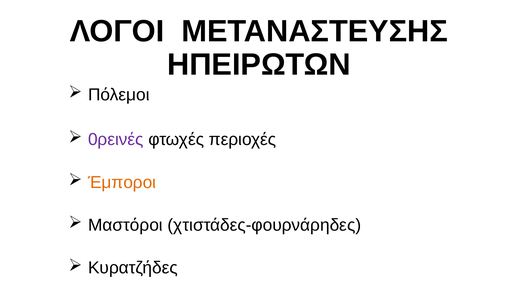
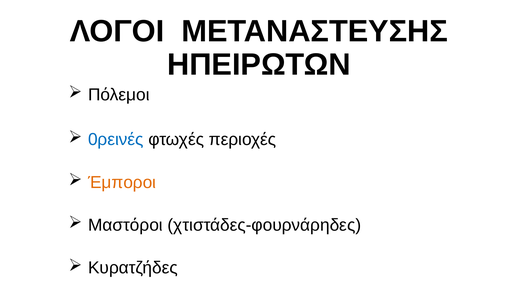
0ρεινές colour: purple -> blue
